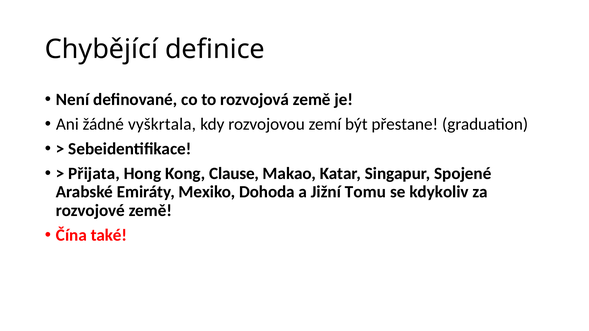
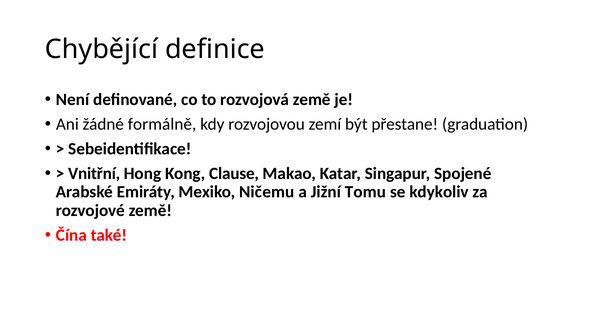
vyškrtala: vyškrtala -> formálně
Přijata: Přijata -> Vnitřní
Dohoda: Dohoda -> Ničemu
